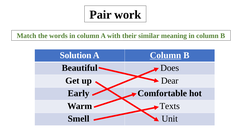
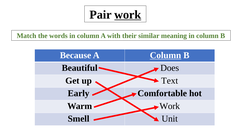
work at (128, 15) underline: none -> present
Solution: Solution -> Because
Dear: Dear -> Text
Warm Texts: Texts -> Work
